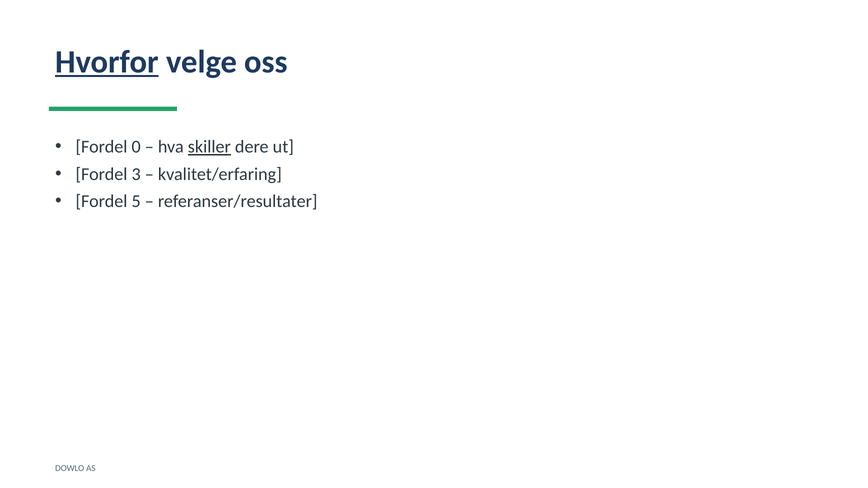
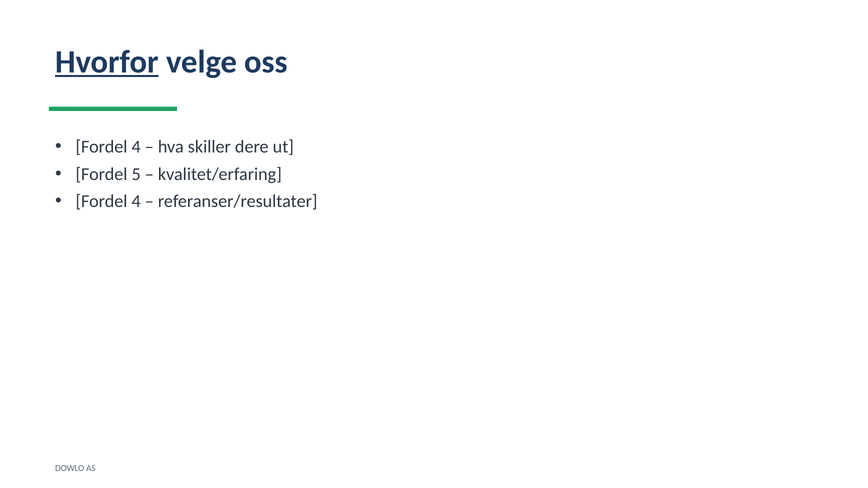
0 at (136, 147): 0 -> 4
skiller underline: present -> none
3: 3 -> 5
5 at (136, 201): 5 -> 4
